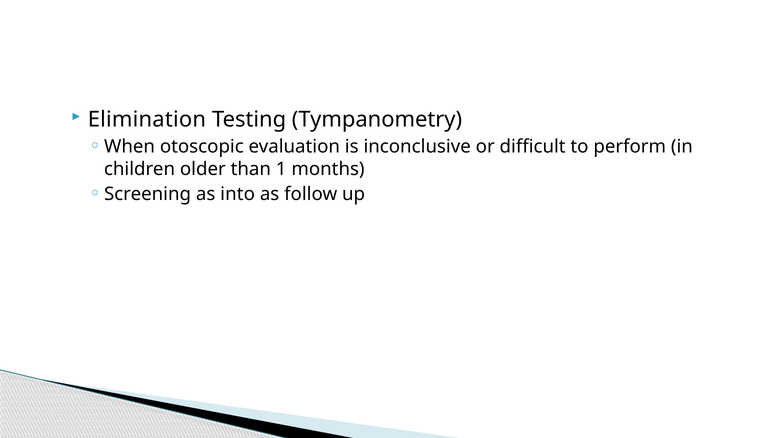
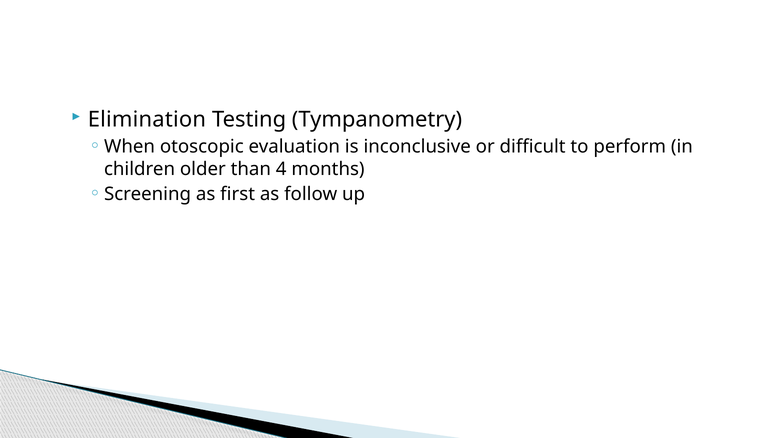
1: 1 -> 4
into: into -> first
